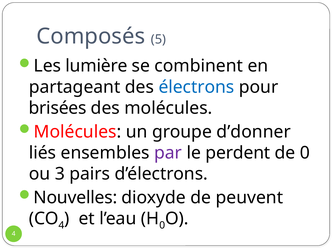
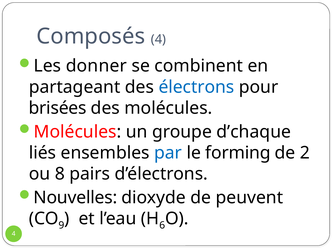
Composés 5: 5 -> 4
lumière: lumière -> donner
d’donner: d’donner -> d’chaque
par colour: purple -> blue
perdent: perdent -> forming
de 0: 0 -> 2
3: 3 -> 8
4 at (61, 225): 4 -> 9
0 at (162, 225): 0 -> 6
